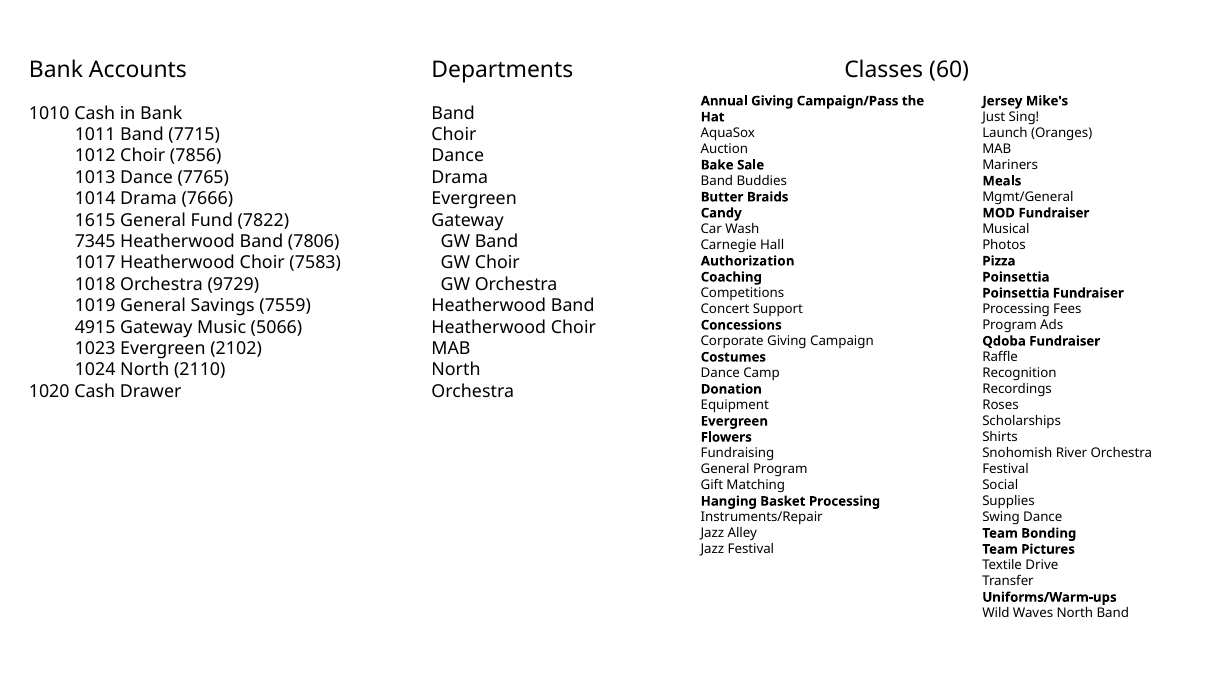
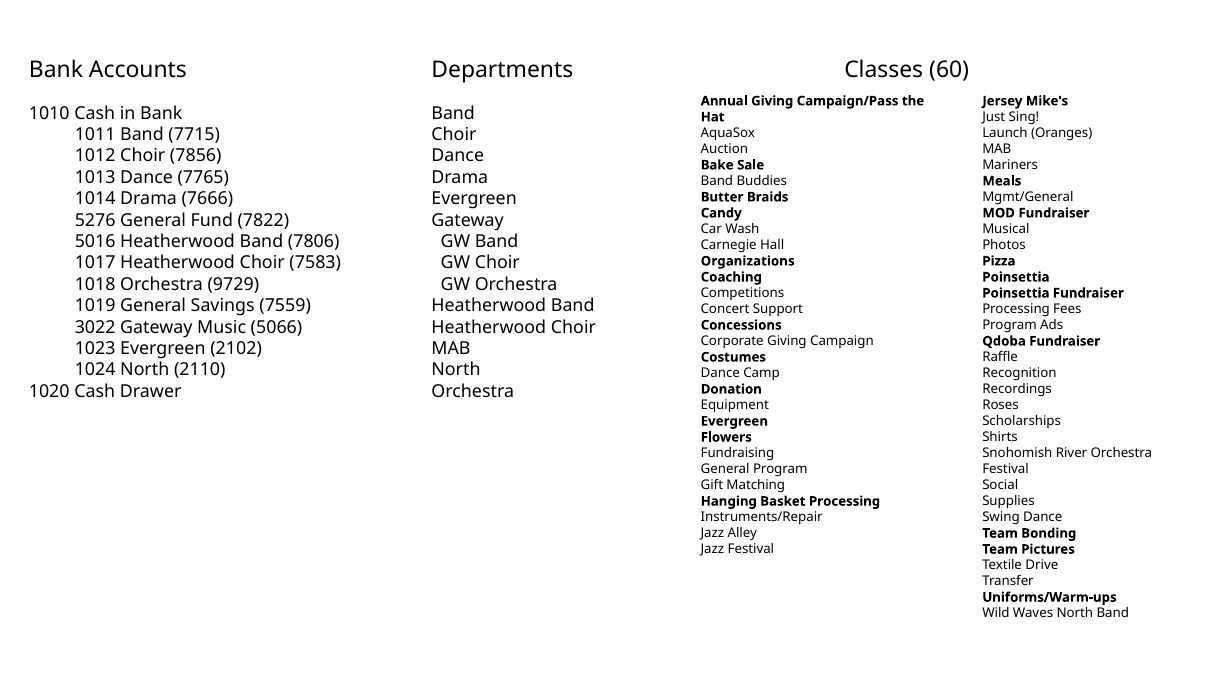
1615: 1615 -> 5276
7345: 7345 -> 5016
Authorization: Authorization -> Organizations
4915: 4915 -> 3022
